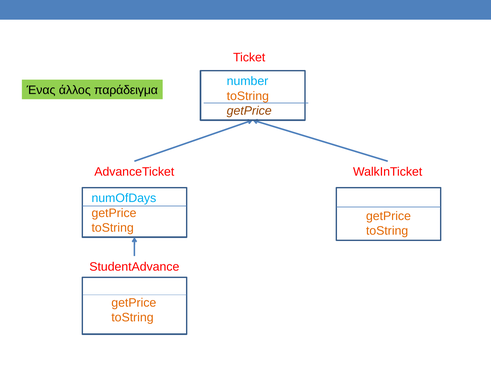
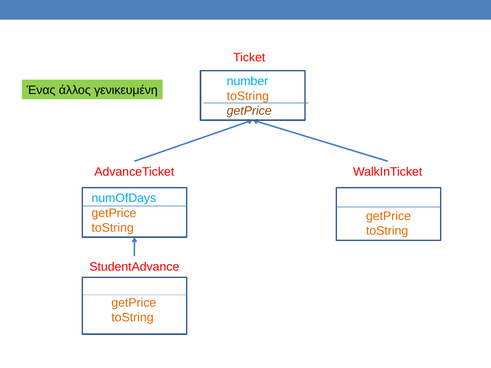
παράδειγμα: παράδειγμα -> γενικευμένη
